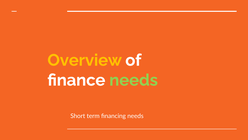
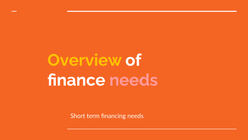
needs at (134, 80) colour: light green -> pink
